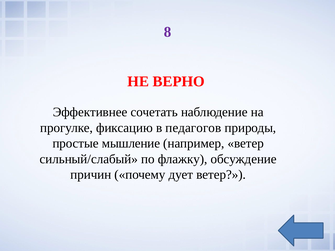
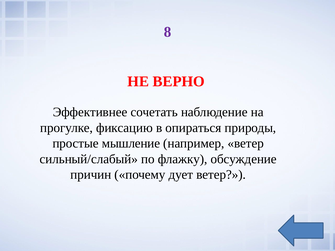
педагогов: педагогов -> опираться
